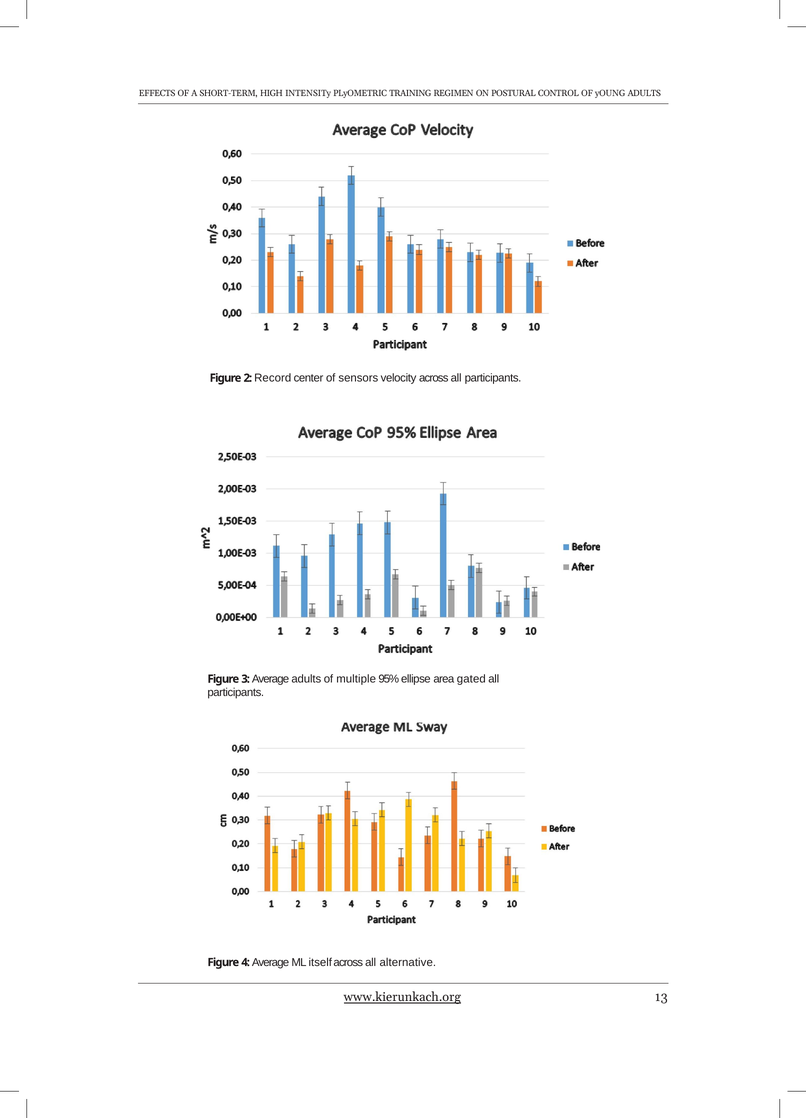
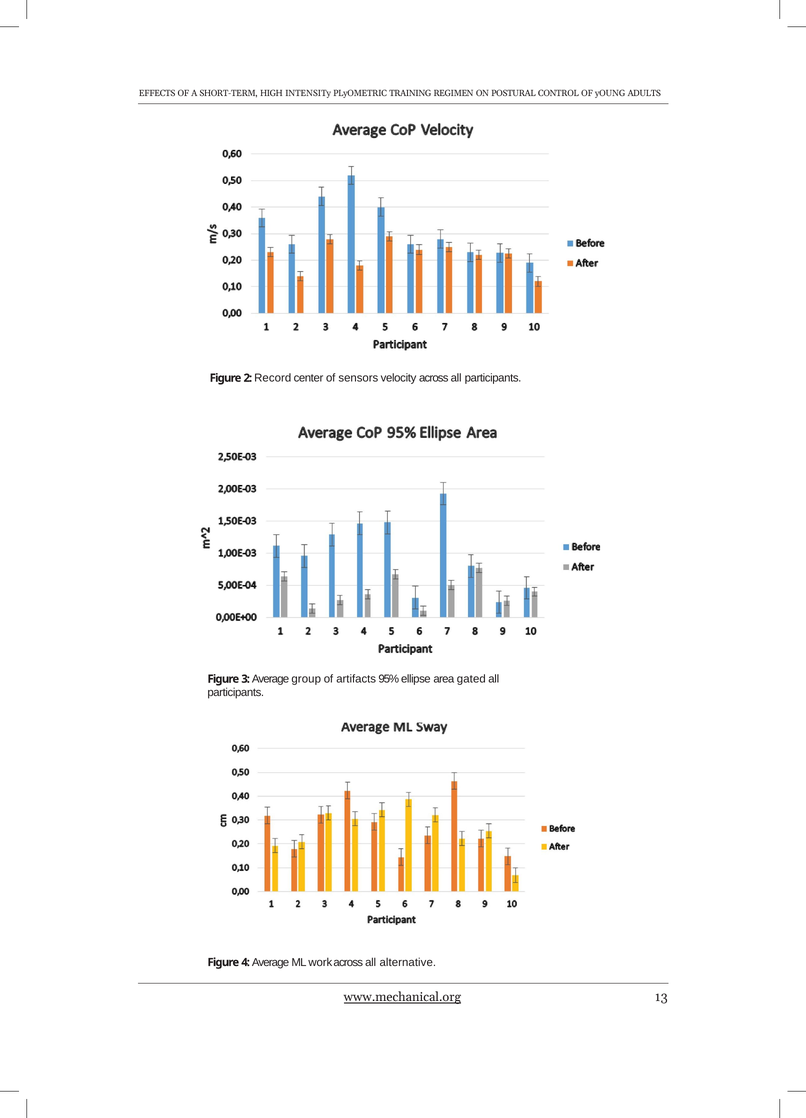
Average adults: adults -> group
multiple: multiple -> artifacts
itself: itself -> work
www.kierunkach.org: www.kierunkach.org -> www.mechanical.org
